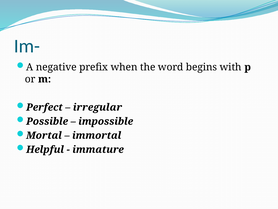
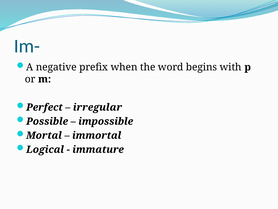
Helpful: Helpful -> Logical
